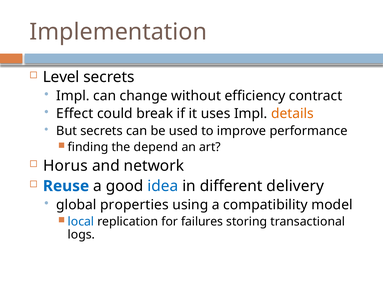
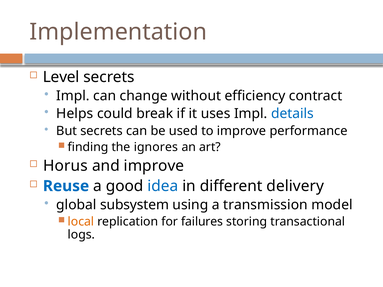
Effect: Effect -> Helps
details colour: orange -> blue
depend: depend -> ignores
and network: network -> improve
properties: properties -> subsystem
compatibility: compatibility -> transmission
local colour: blue -> orange
